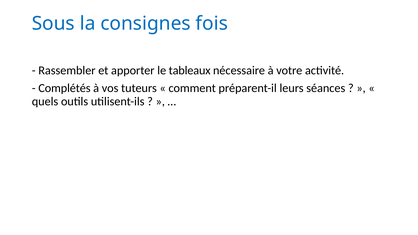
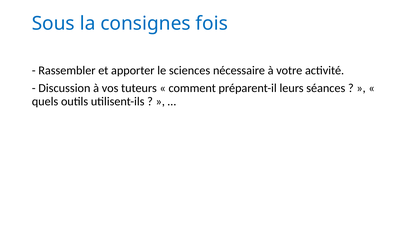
tableaux: tableaux -> sciences
Complétés: Complétés -> Discussion
